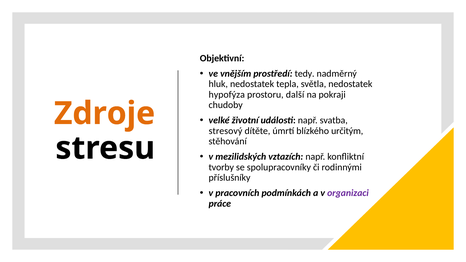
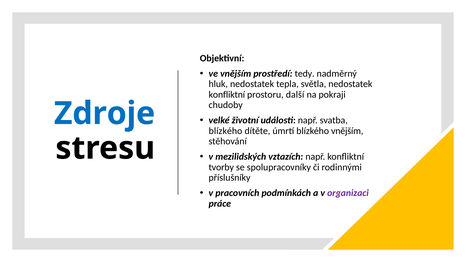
hypofýza at (227, 95): hypofýza -> konfliktní
Zdroje colour: orange -> blue
stresový at (225, 131): stresový -> blízkého
blízkého určitým: určitým -> vnějším
